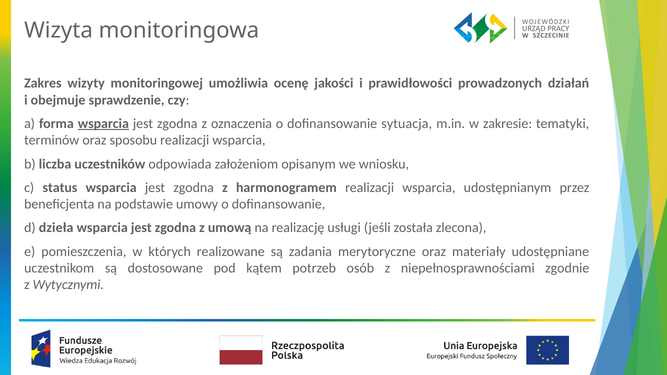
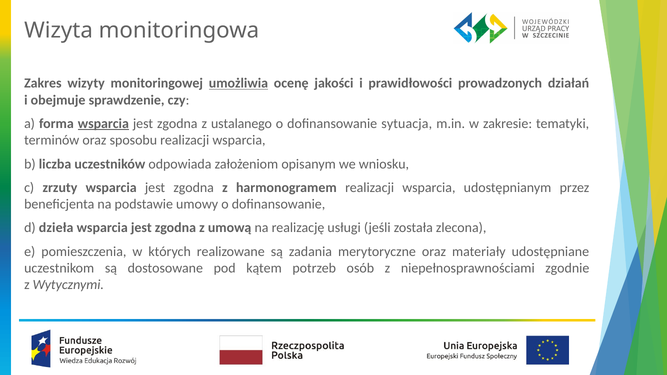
umożliwia underline: none -> present
oznaczenia: oznaczenia -> ustalanego
status: status -> zrzuty
